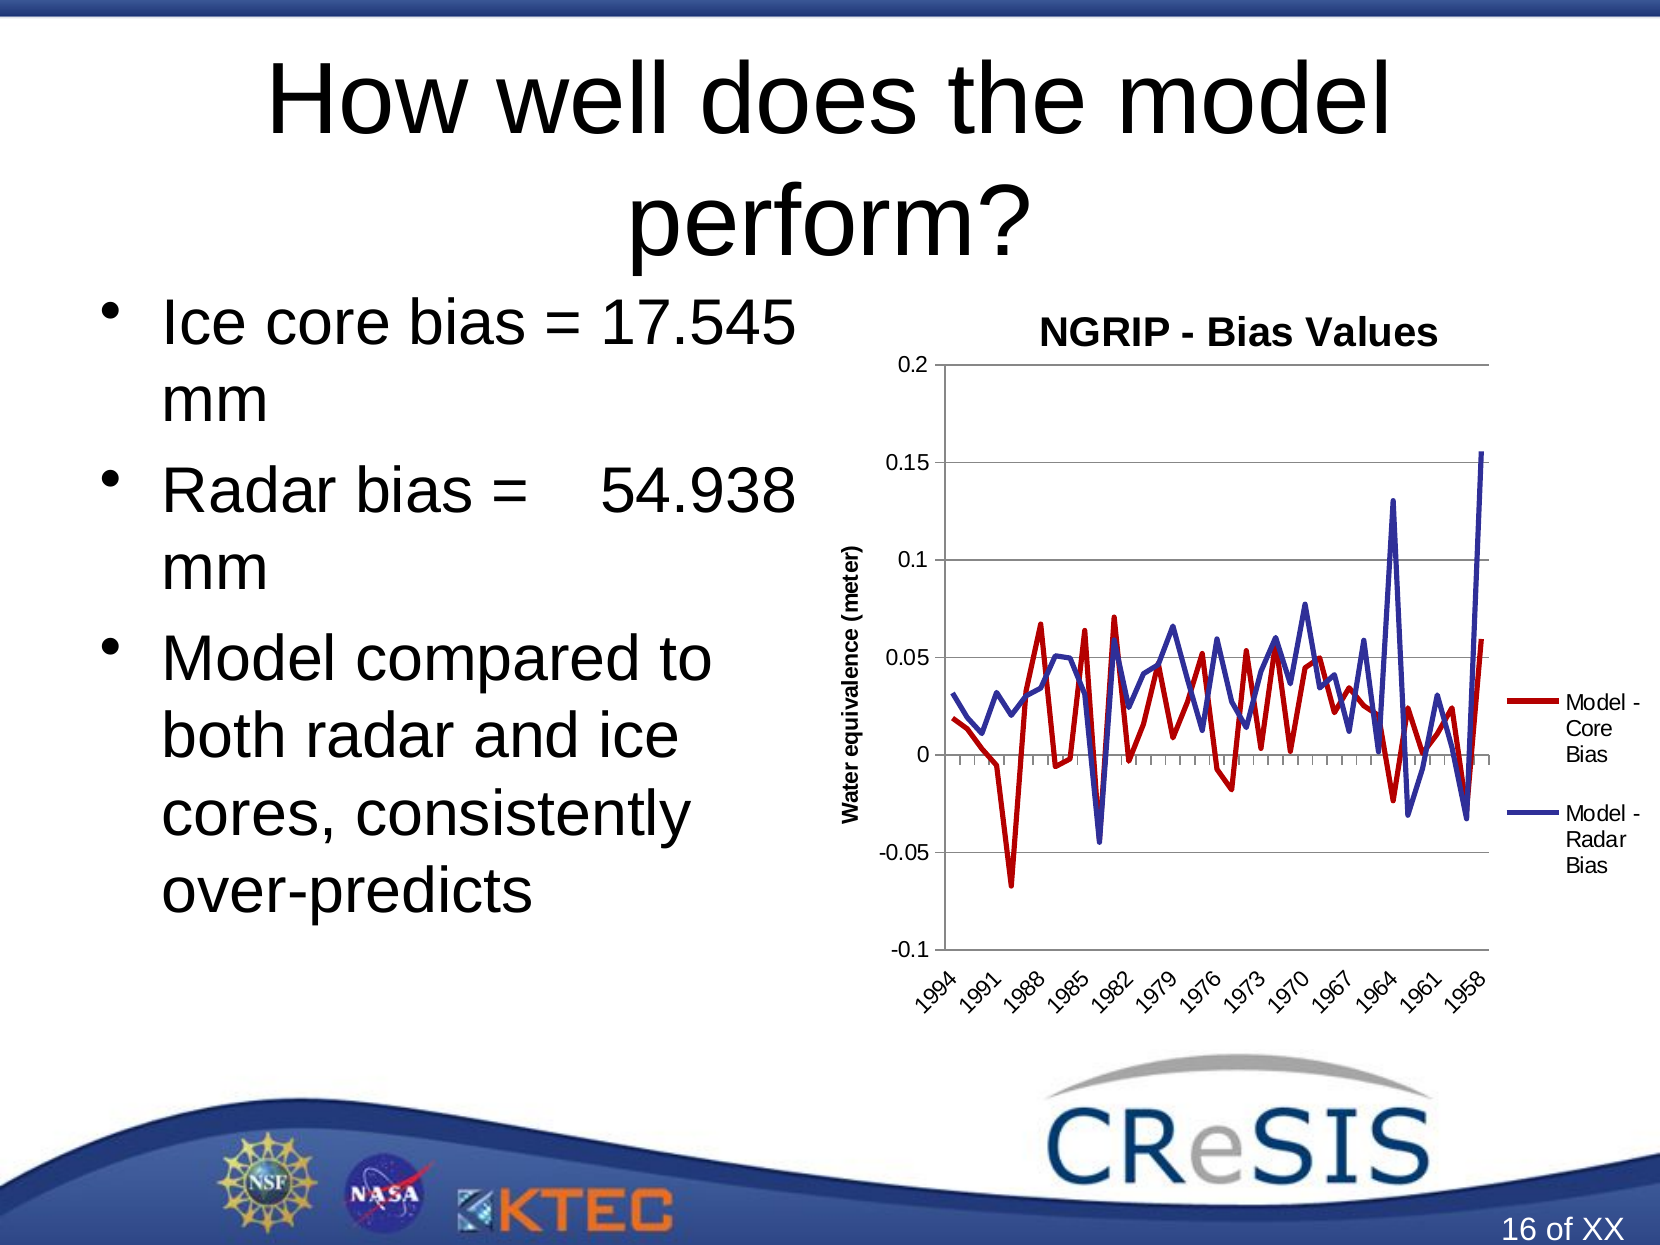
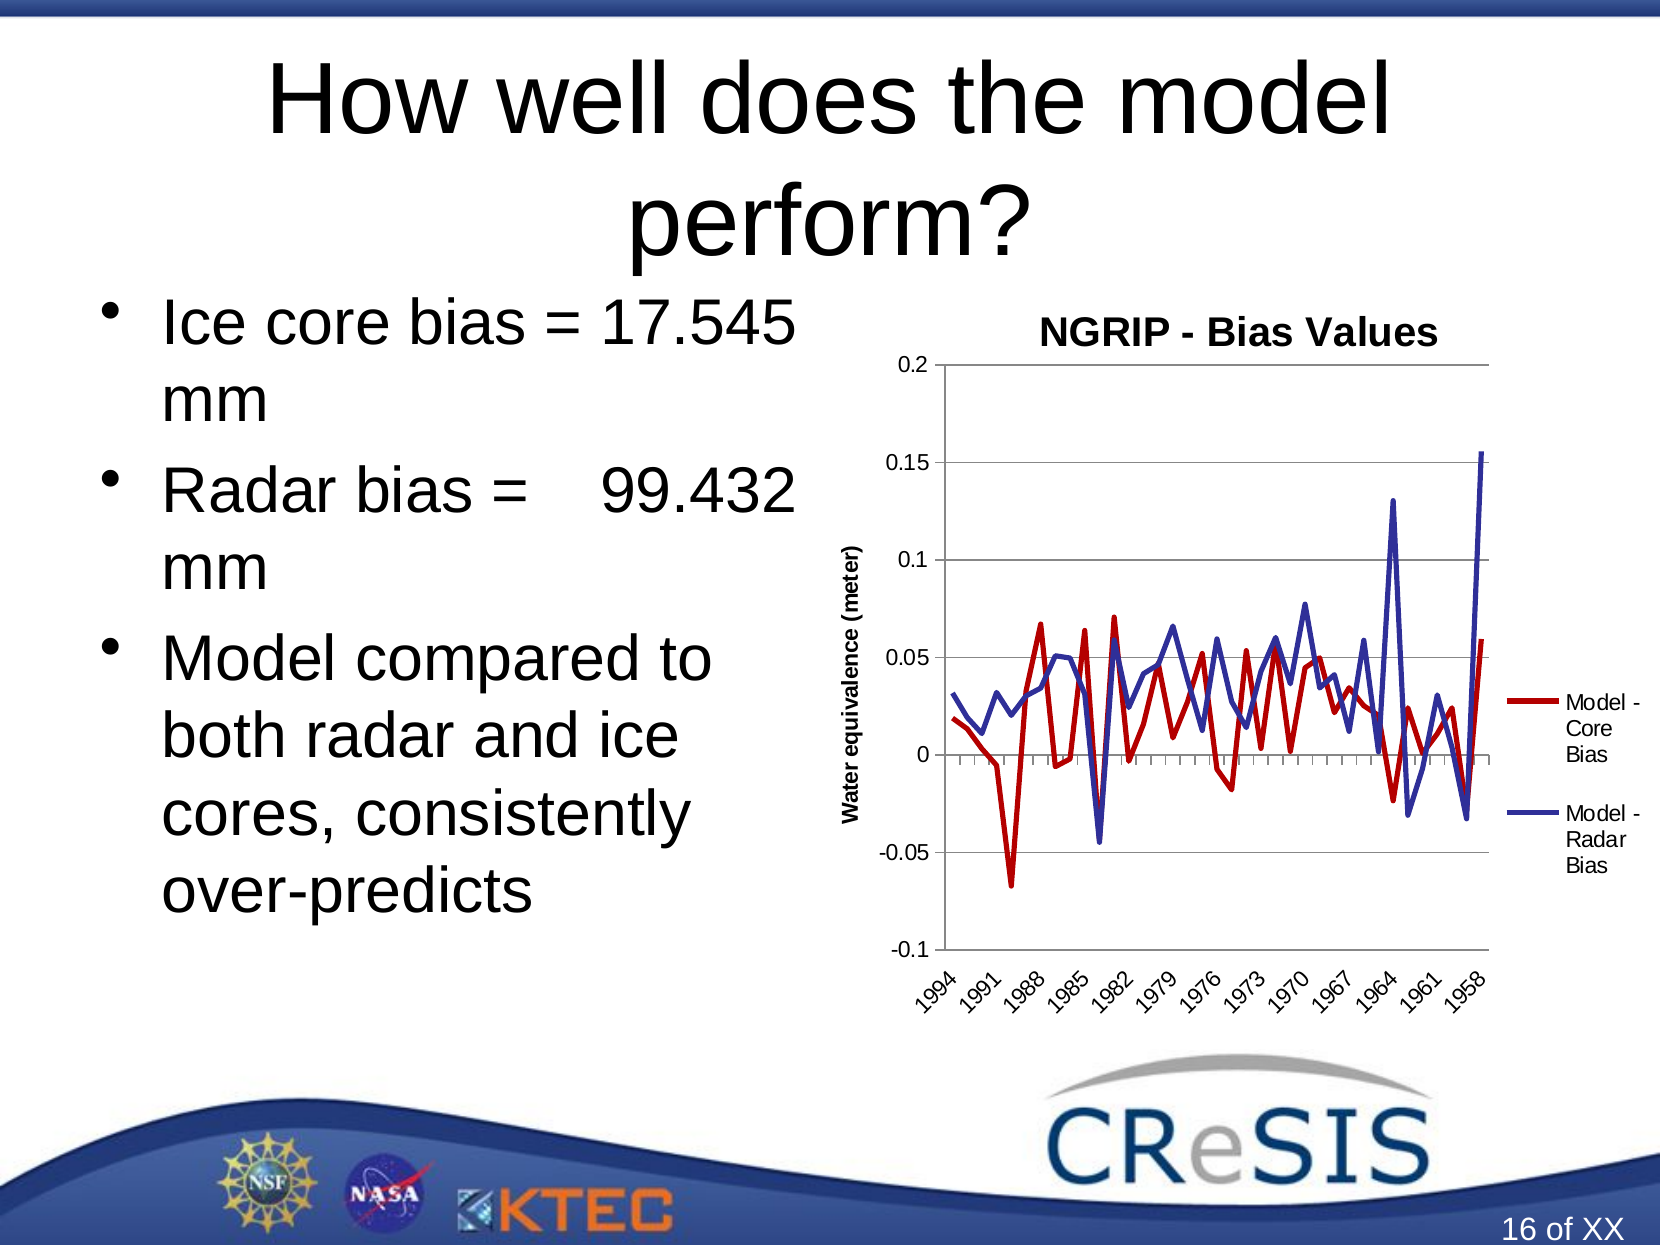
54.938: 54.938 -> 99.432
